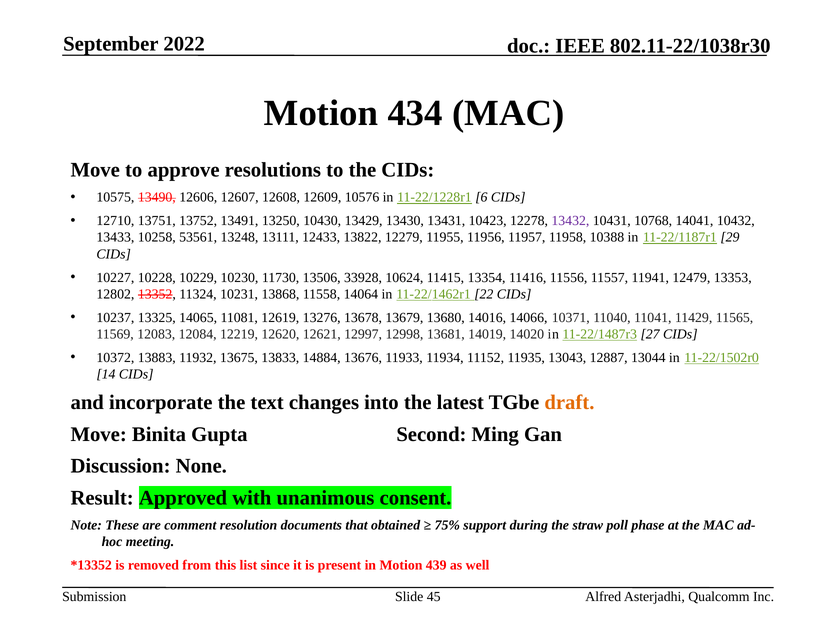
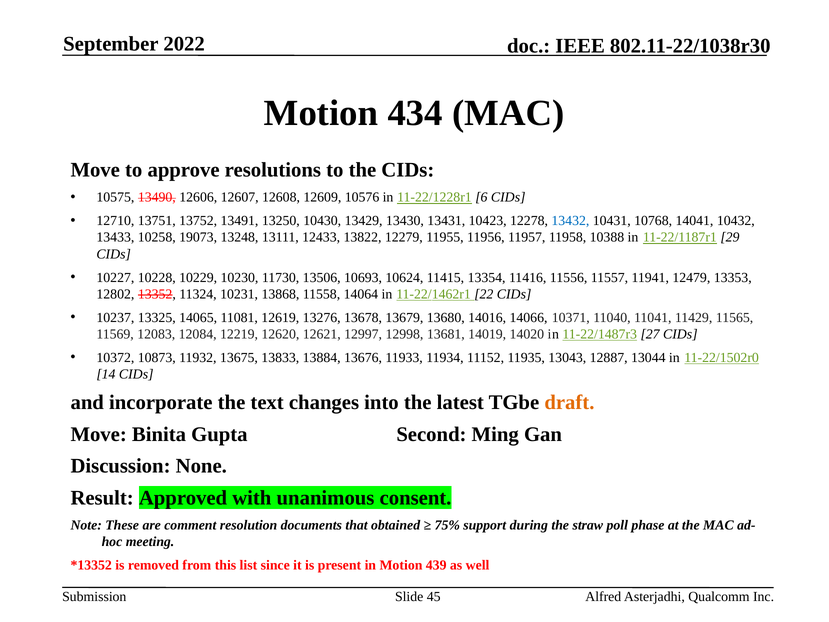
13432 colour: purple -> blue
53561: 53561 -> 19073
33928: 33928 -> 10693
13883: 13883 -> 10873
14884: 14884 -> 13884
